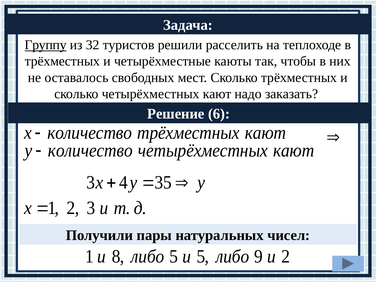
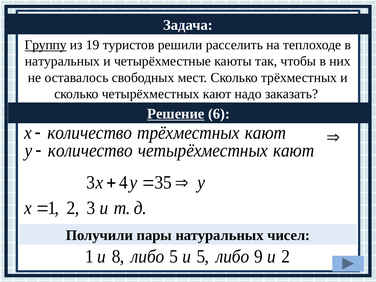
32: 32 -> 19
трёхместных at (62, 61): трёхместных -> натуральных
Решение underline: none -> present
